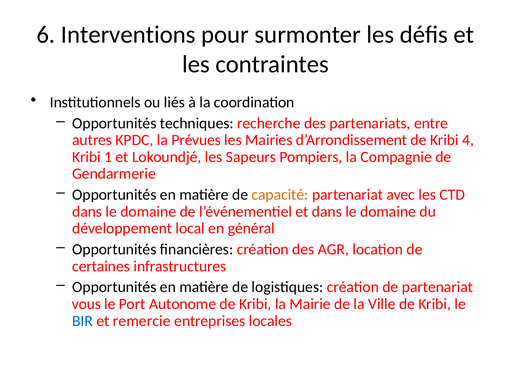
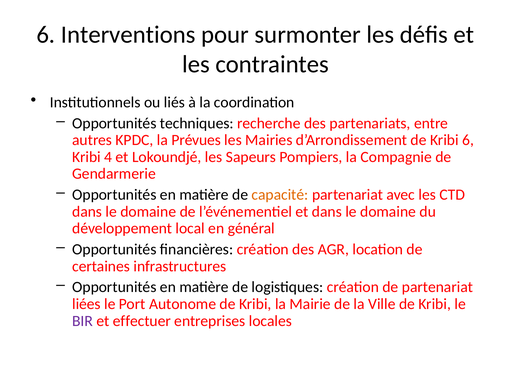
Kribi 4: 4 -> 6
1: 1 -> 4
vous: vous -> liées
BIR colour: blue -> purple
remercie: remercie -> effectuer
